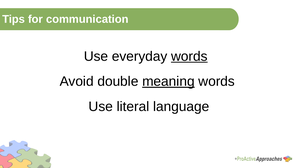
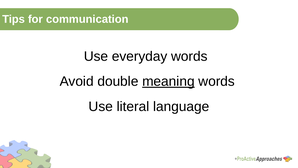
words at (189, 56) underline: present -> none
